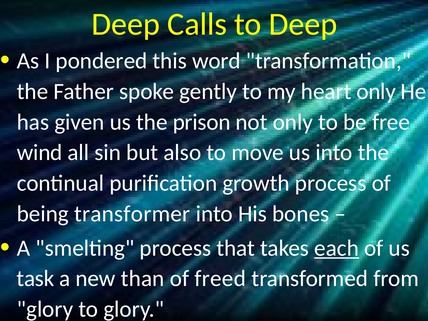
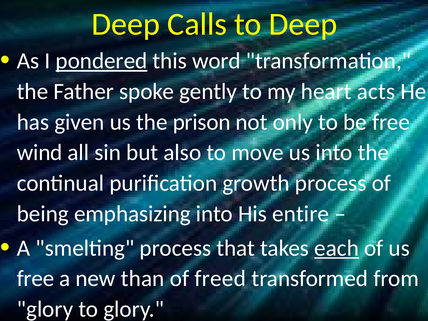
pondered underline: none -> present
heart only: only -> acts
transformer: transformer -> emphasizing
bones: bones -> entire
task at (35, 279): task -> free
